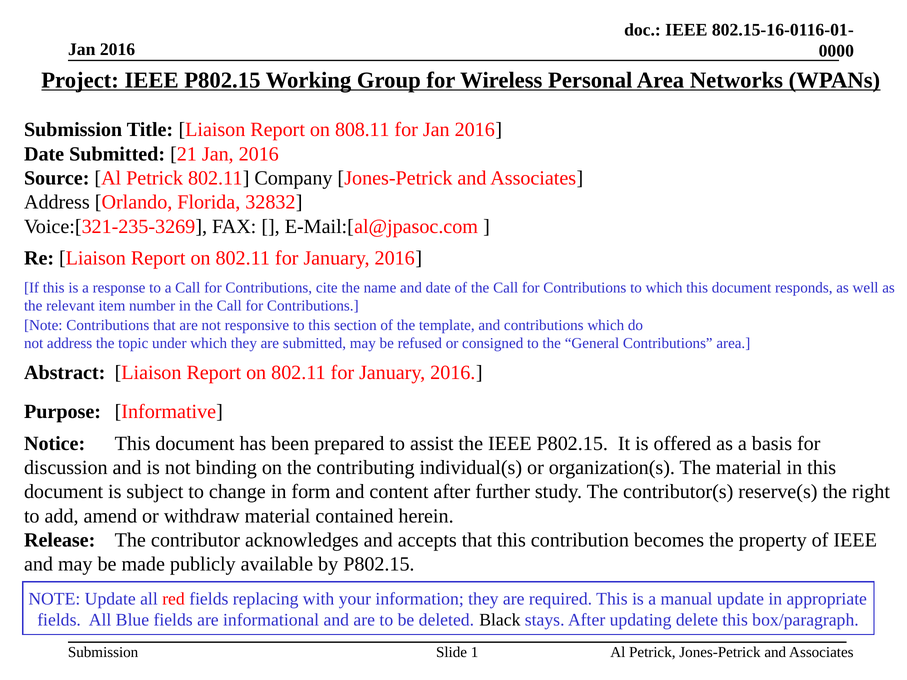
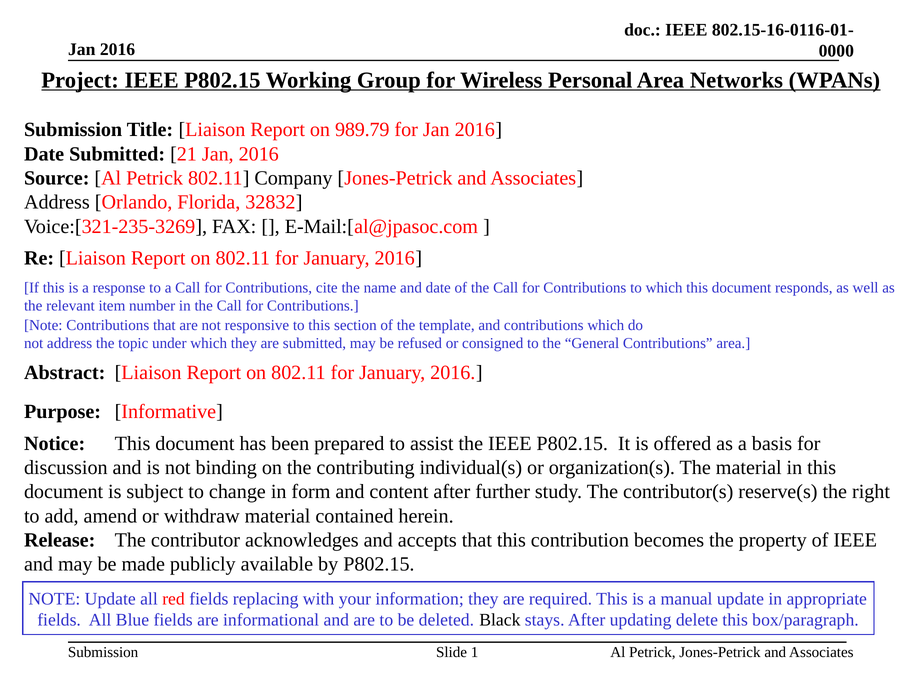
808.11: 808.11 -> 989.79
